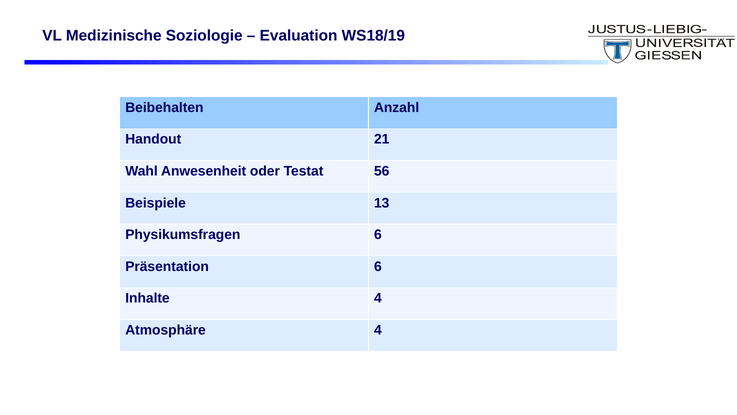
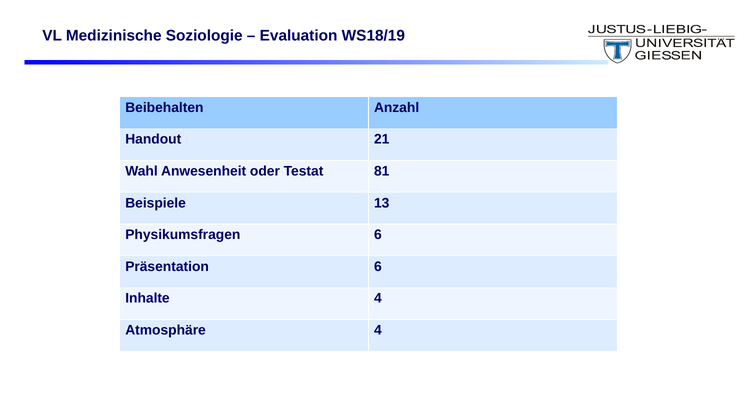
56: 56 -> 81
